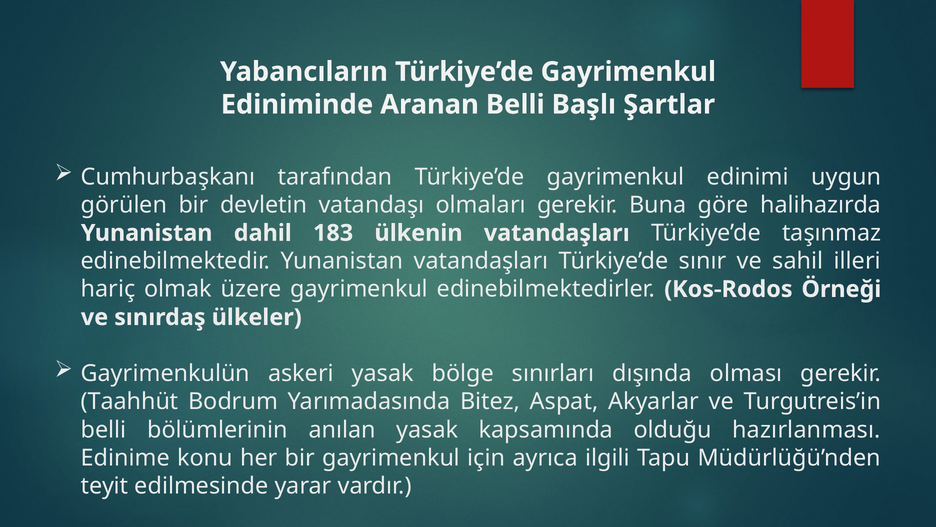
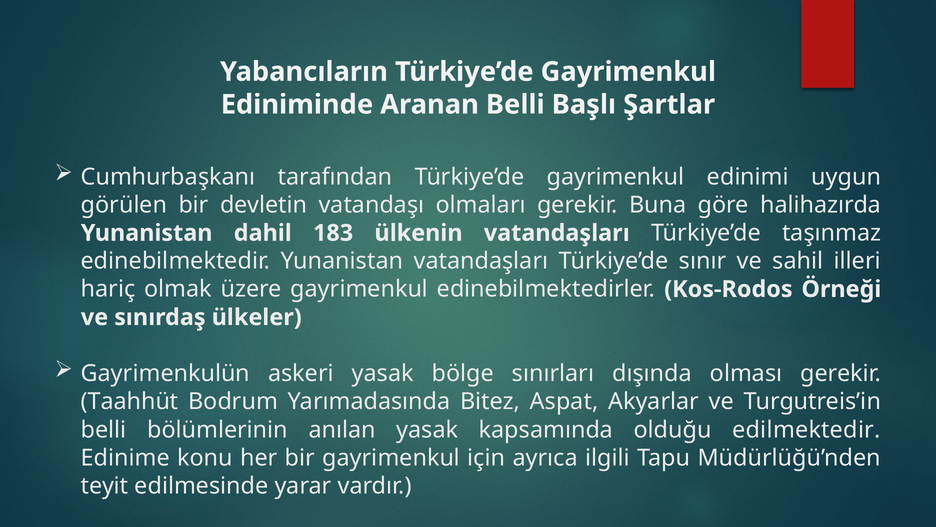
hazırlanması: hazırlanması -> edilmektedir
